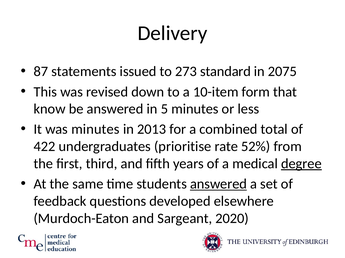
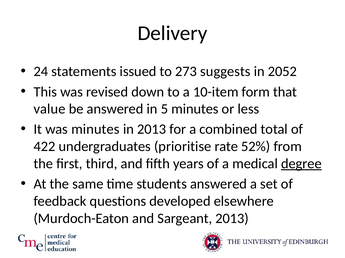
87: 87 -> 24
standard: standard -> suggests
2075: 2075 -> 2052
know: know -> value
answered at (219, 184) underline: present -> none
Sargeant 2020: 2020 -> 2013
